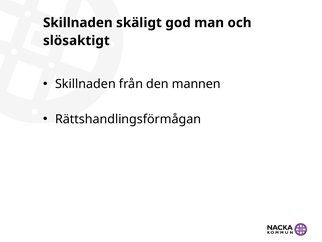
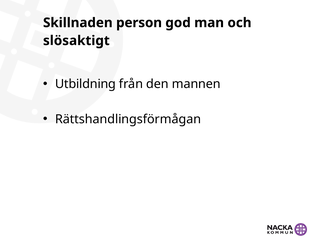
skäligt: skäligt -> person
Skillnaden at (85, 84): Skillnaden -> Utbildning
